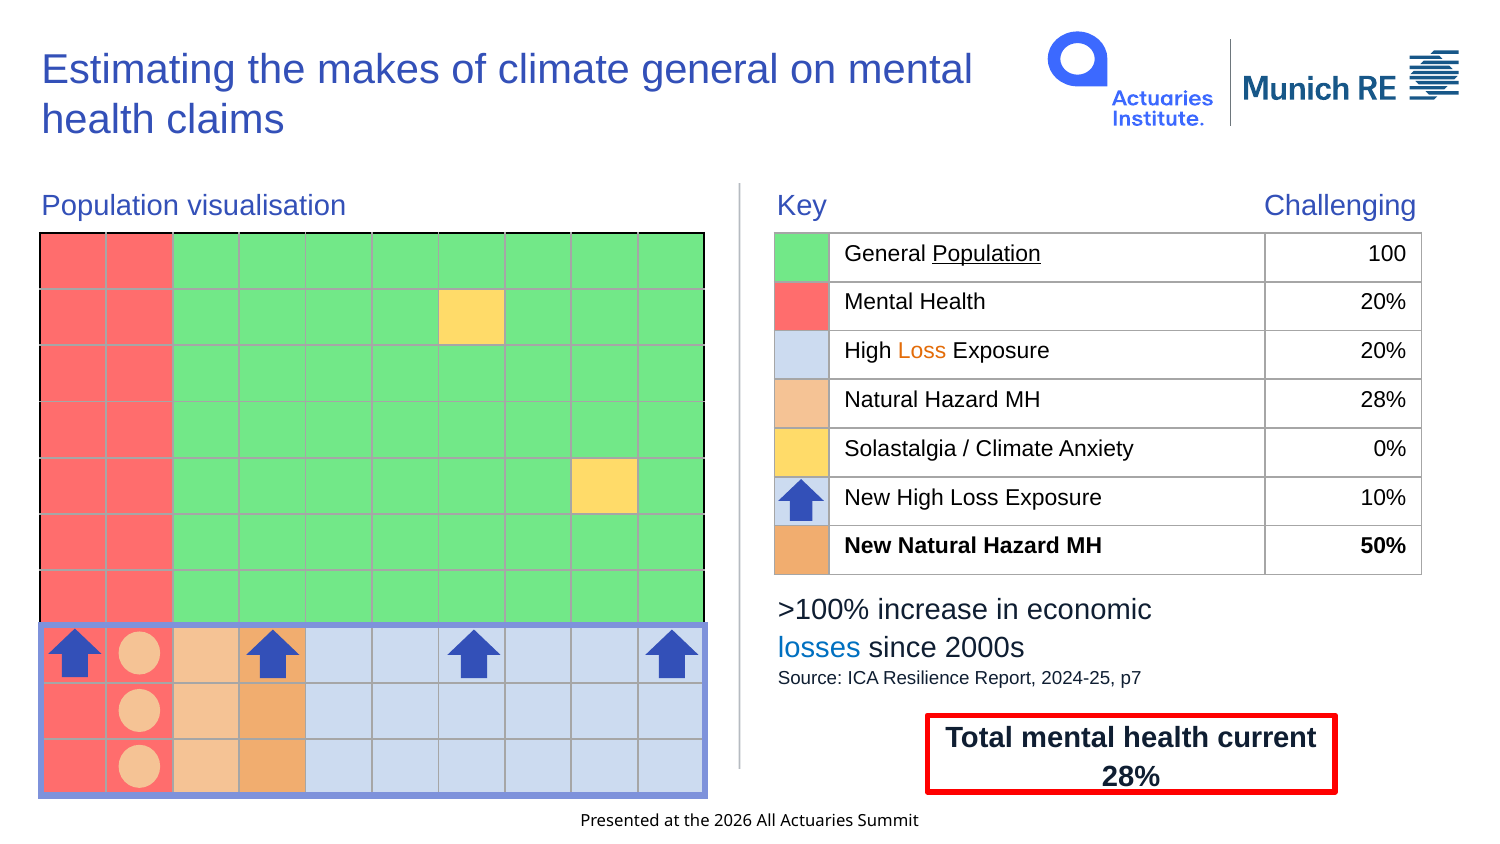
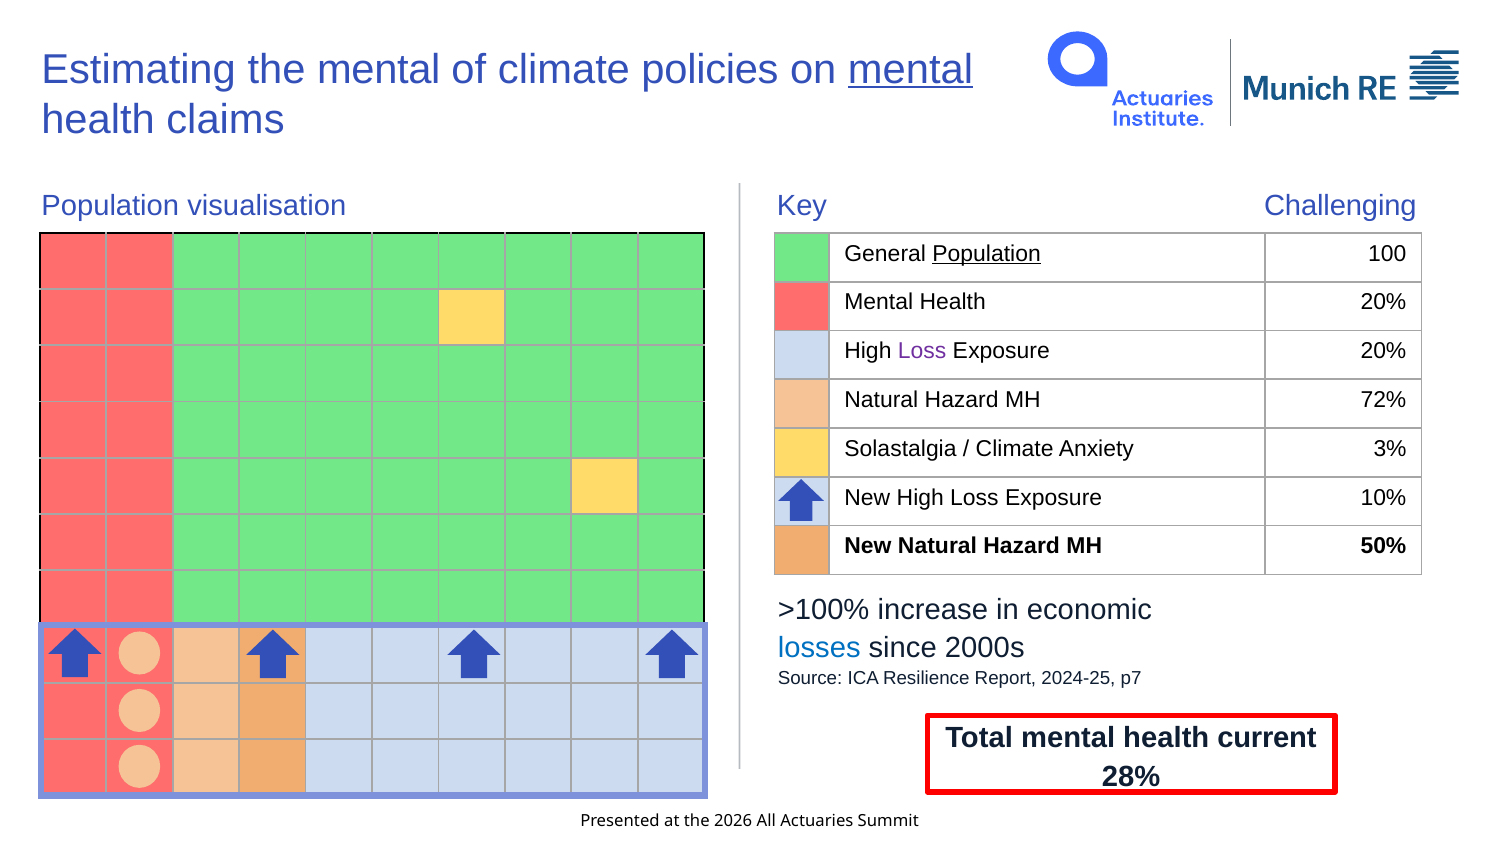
the makes: makes -> mental
climate general: general -> policies
mental at (911, 69) underline: none -> present
Loss at (922, 351) colour: orange -> purple
MH 28%: 28% -> 72%
0%: 0% -> 3%
